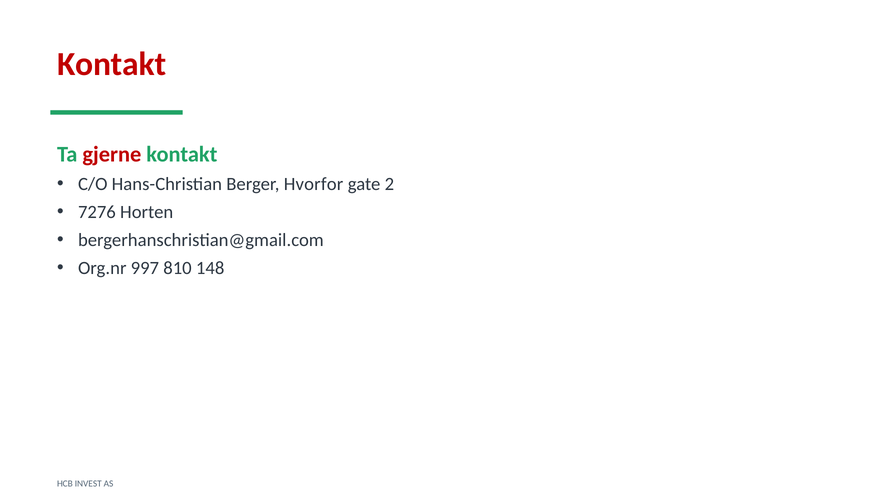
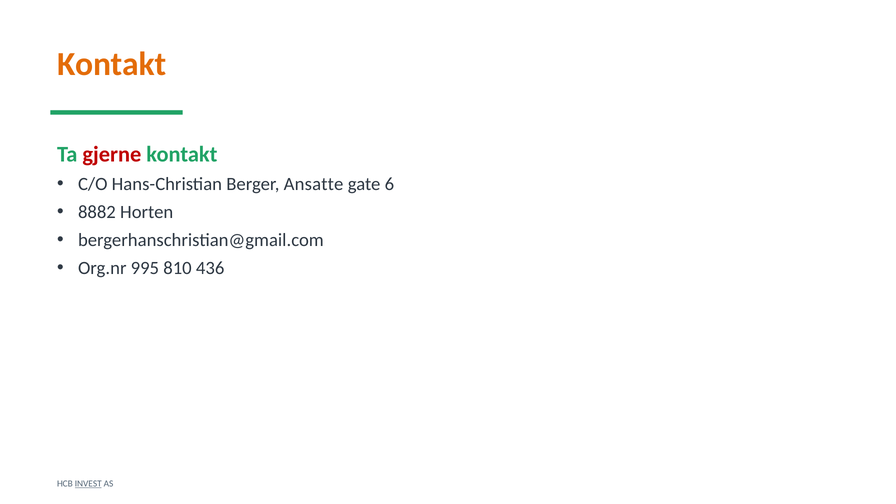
Kontakt at (112, 64) colour: red -> orange
Hvorfor: Hvorfor -> Ansatte
2: 2 -> 6
7276: 7276 -> 8882
997: 997 -> 995
148: 148 -> 436
INVEST underline: none -> present
